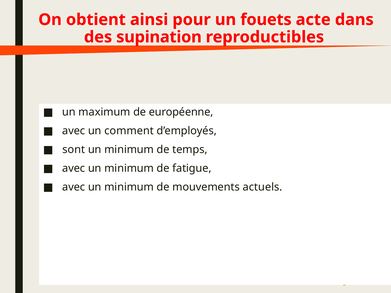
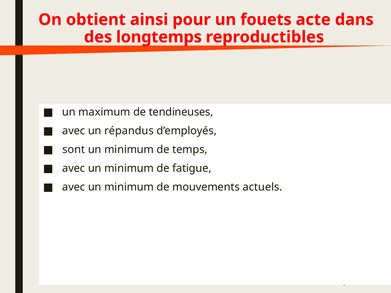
supination: supination -> longtemps
européenne: européenne -> tendineuses
comment: comment -> répandus
